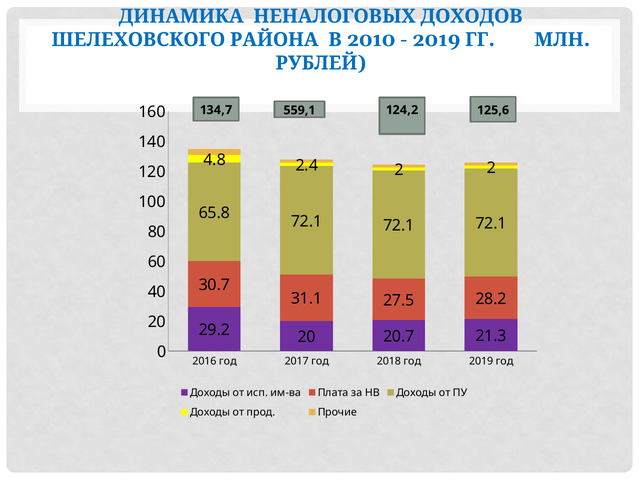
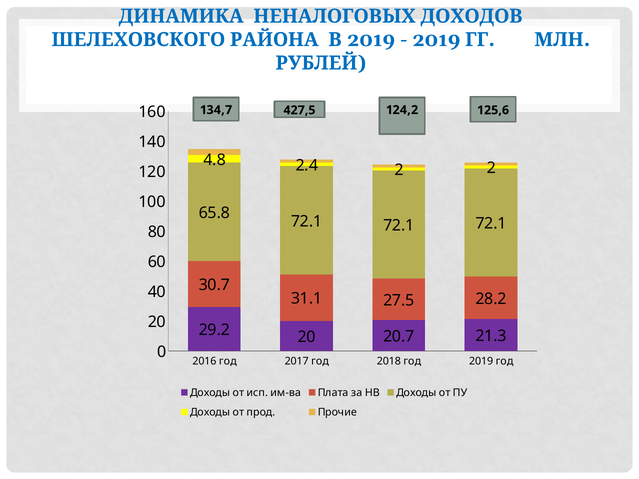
2010 at (371, 40): 2010 -> 2019
559,1: 559,1 -> 427,5
